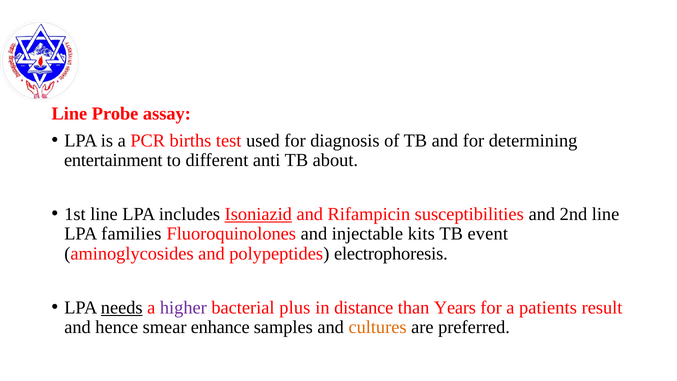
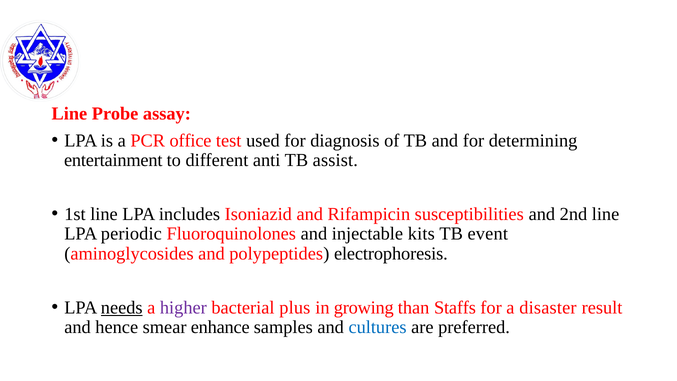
births: births -> office
about: about -> assist
Isoniazid underline: present -> none
families: families -> periodic
distance: distance -> growing
Years: Years -> Staffs
patients: patients -> disaster
cultures colour: orange -> blue
